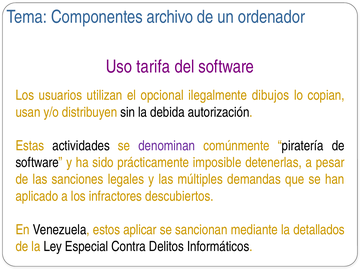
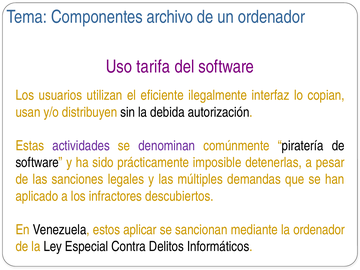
opcional: opcional -> eficiente
dibujos: dibujos -> interfaz
actividades colour: black -> purple
la detallados: detallados -> ordenador
